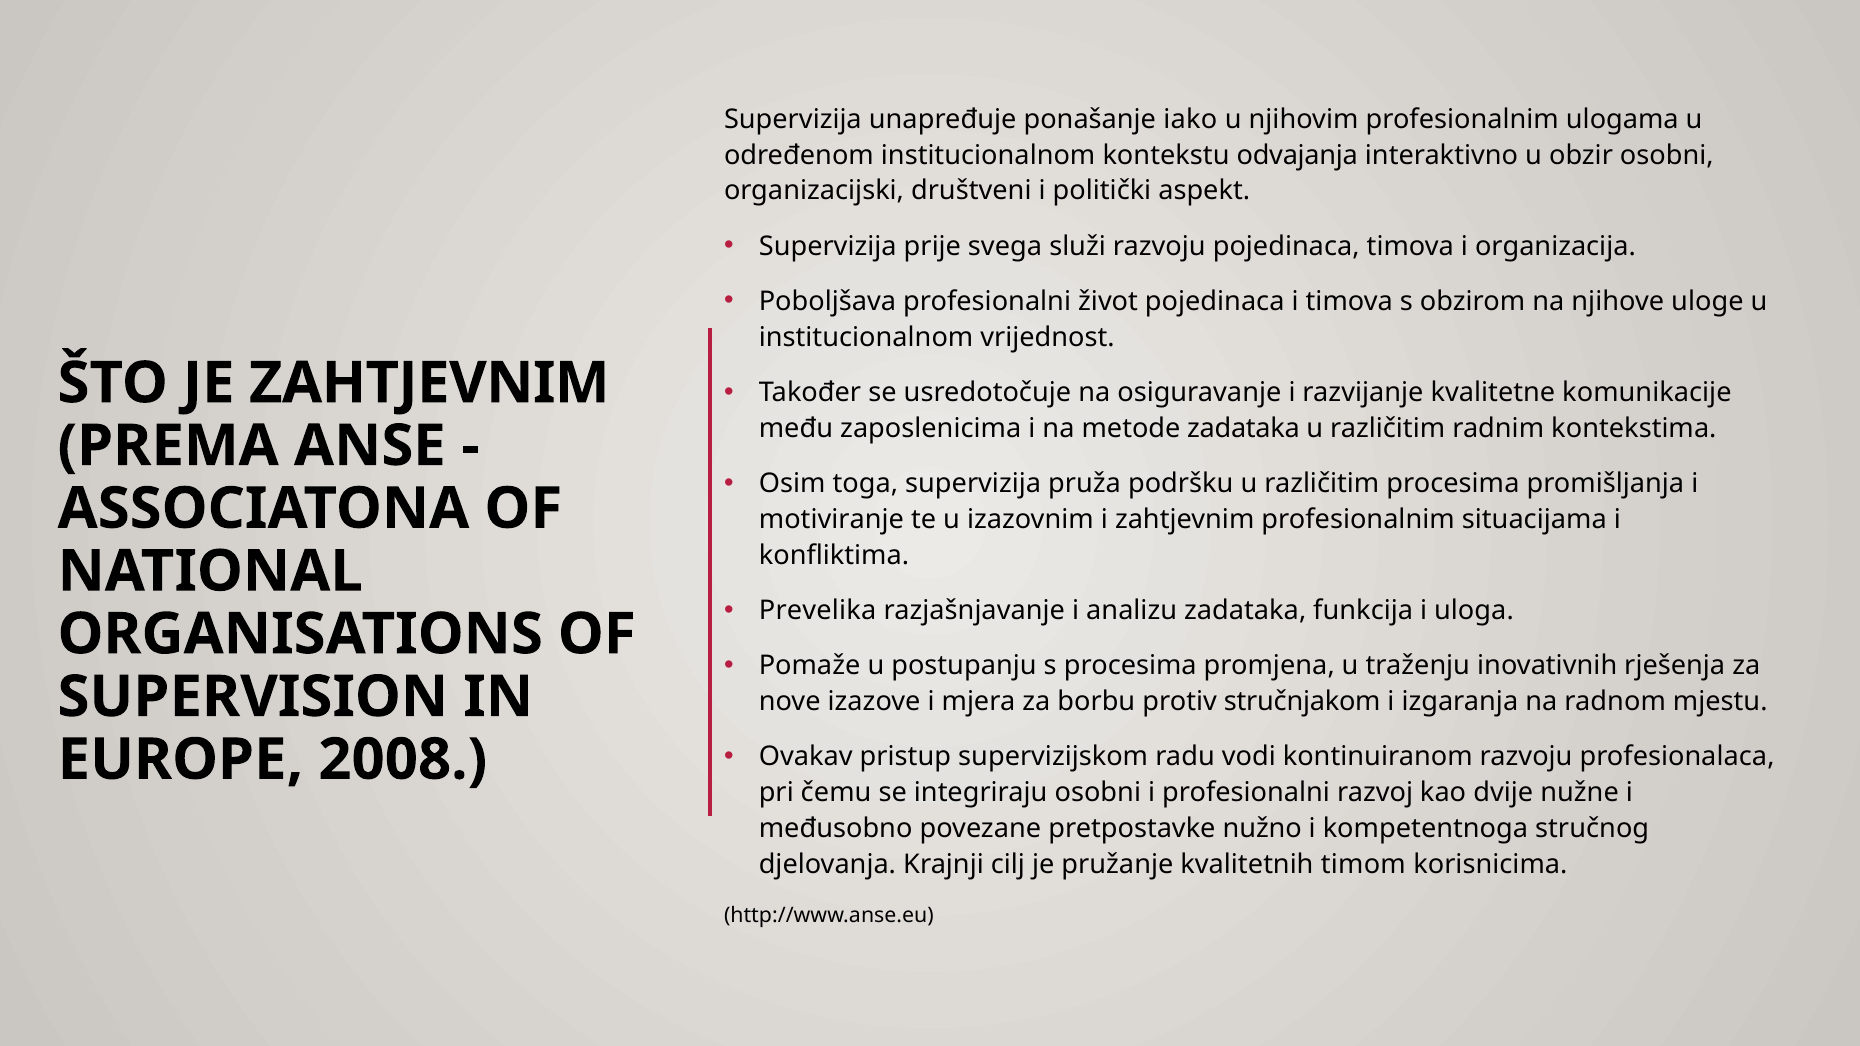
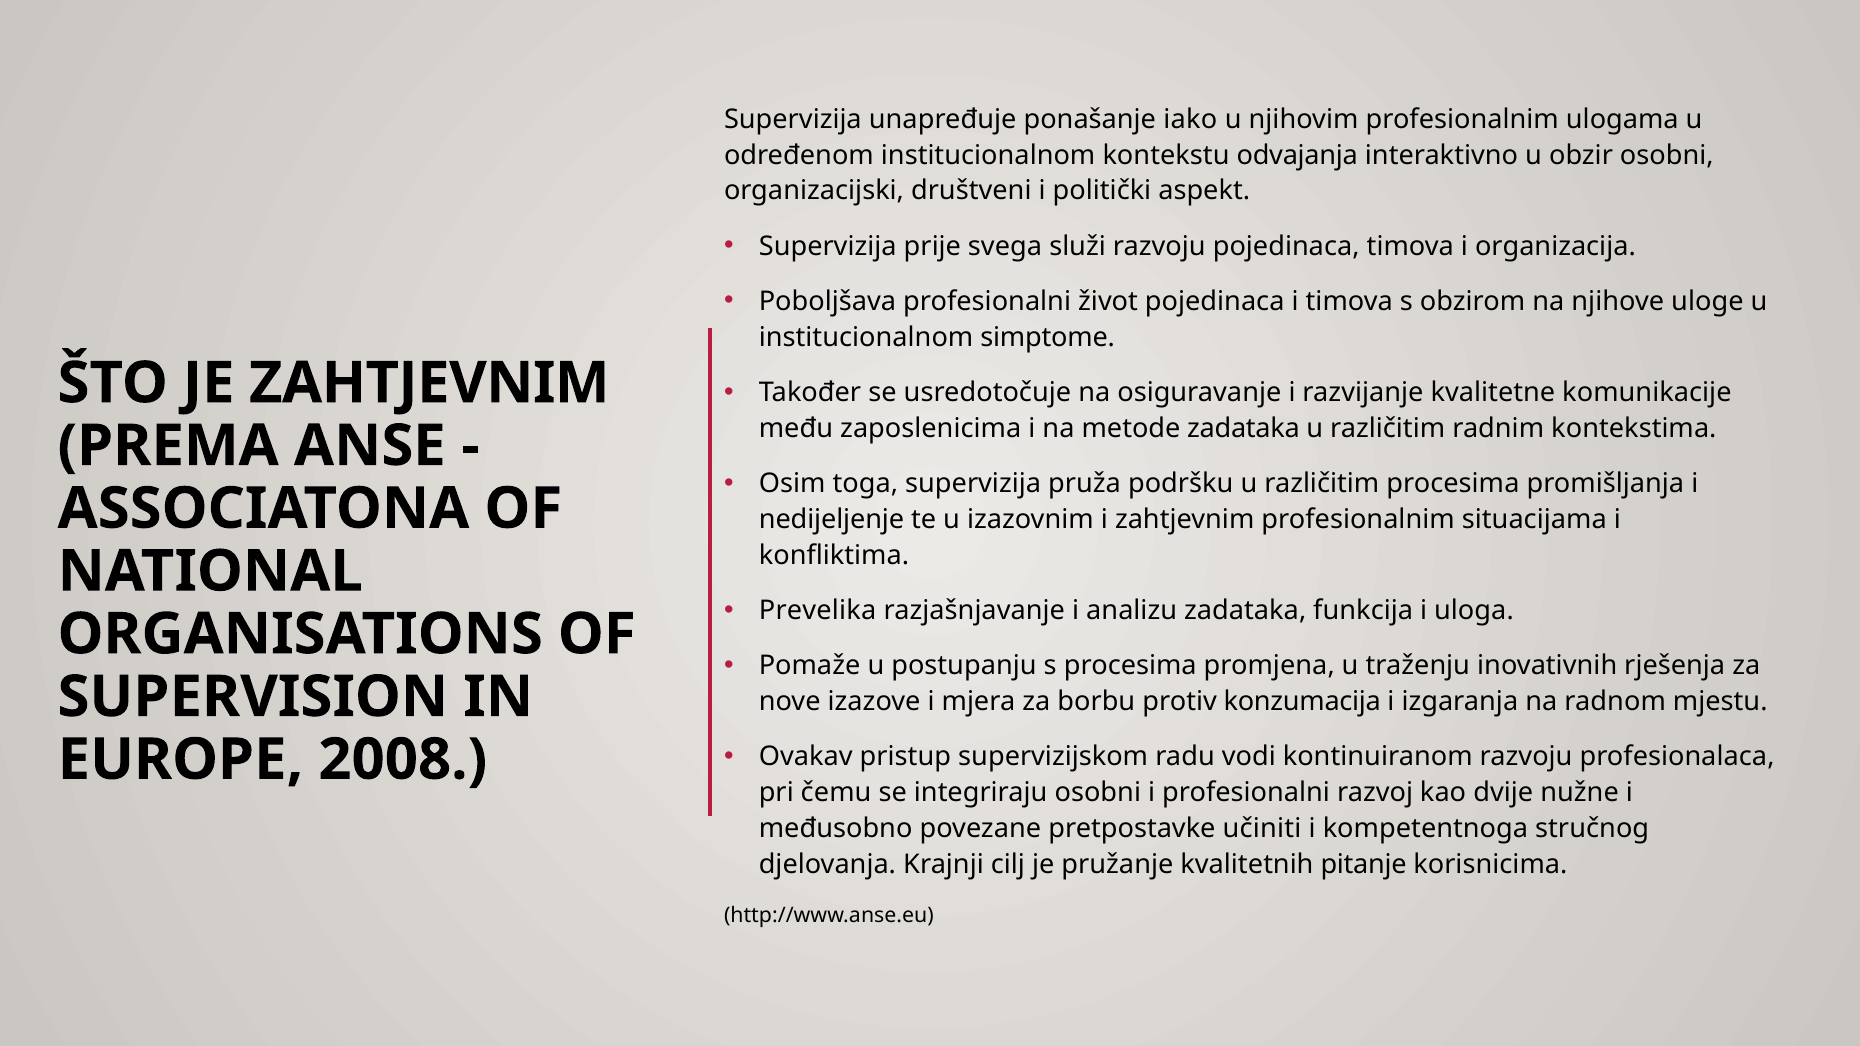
vrijednost: vrijednost -> simptome
motiviranje: motiviranje -> nedijeljenje
stručnjakom: stručnjakom -> konzumacija
nužno: nužno -> učiniti
timom: timom -> pitanje
